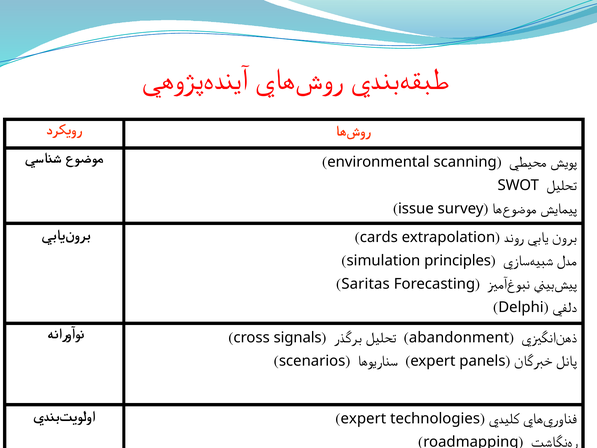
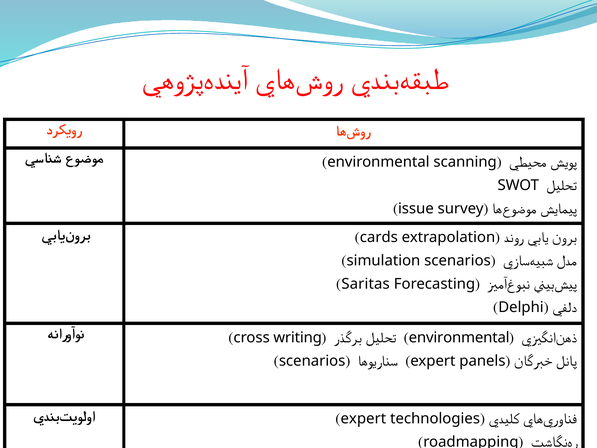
simulation principles: principles -> scenarios
signals: signals -> writing
abandonment at (459, 337): abandonment -> environmental
